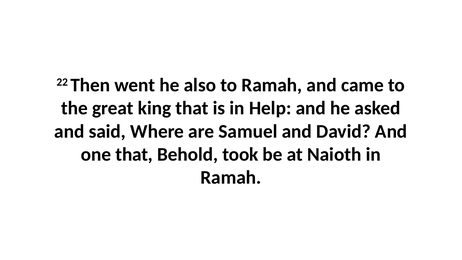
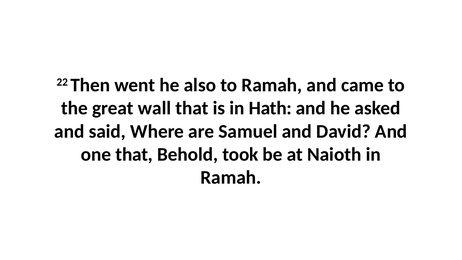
king: king -> wall
Help: Help -> Hath
